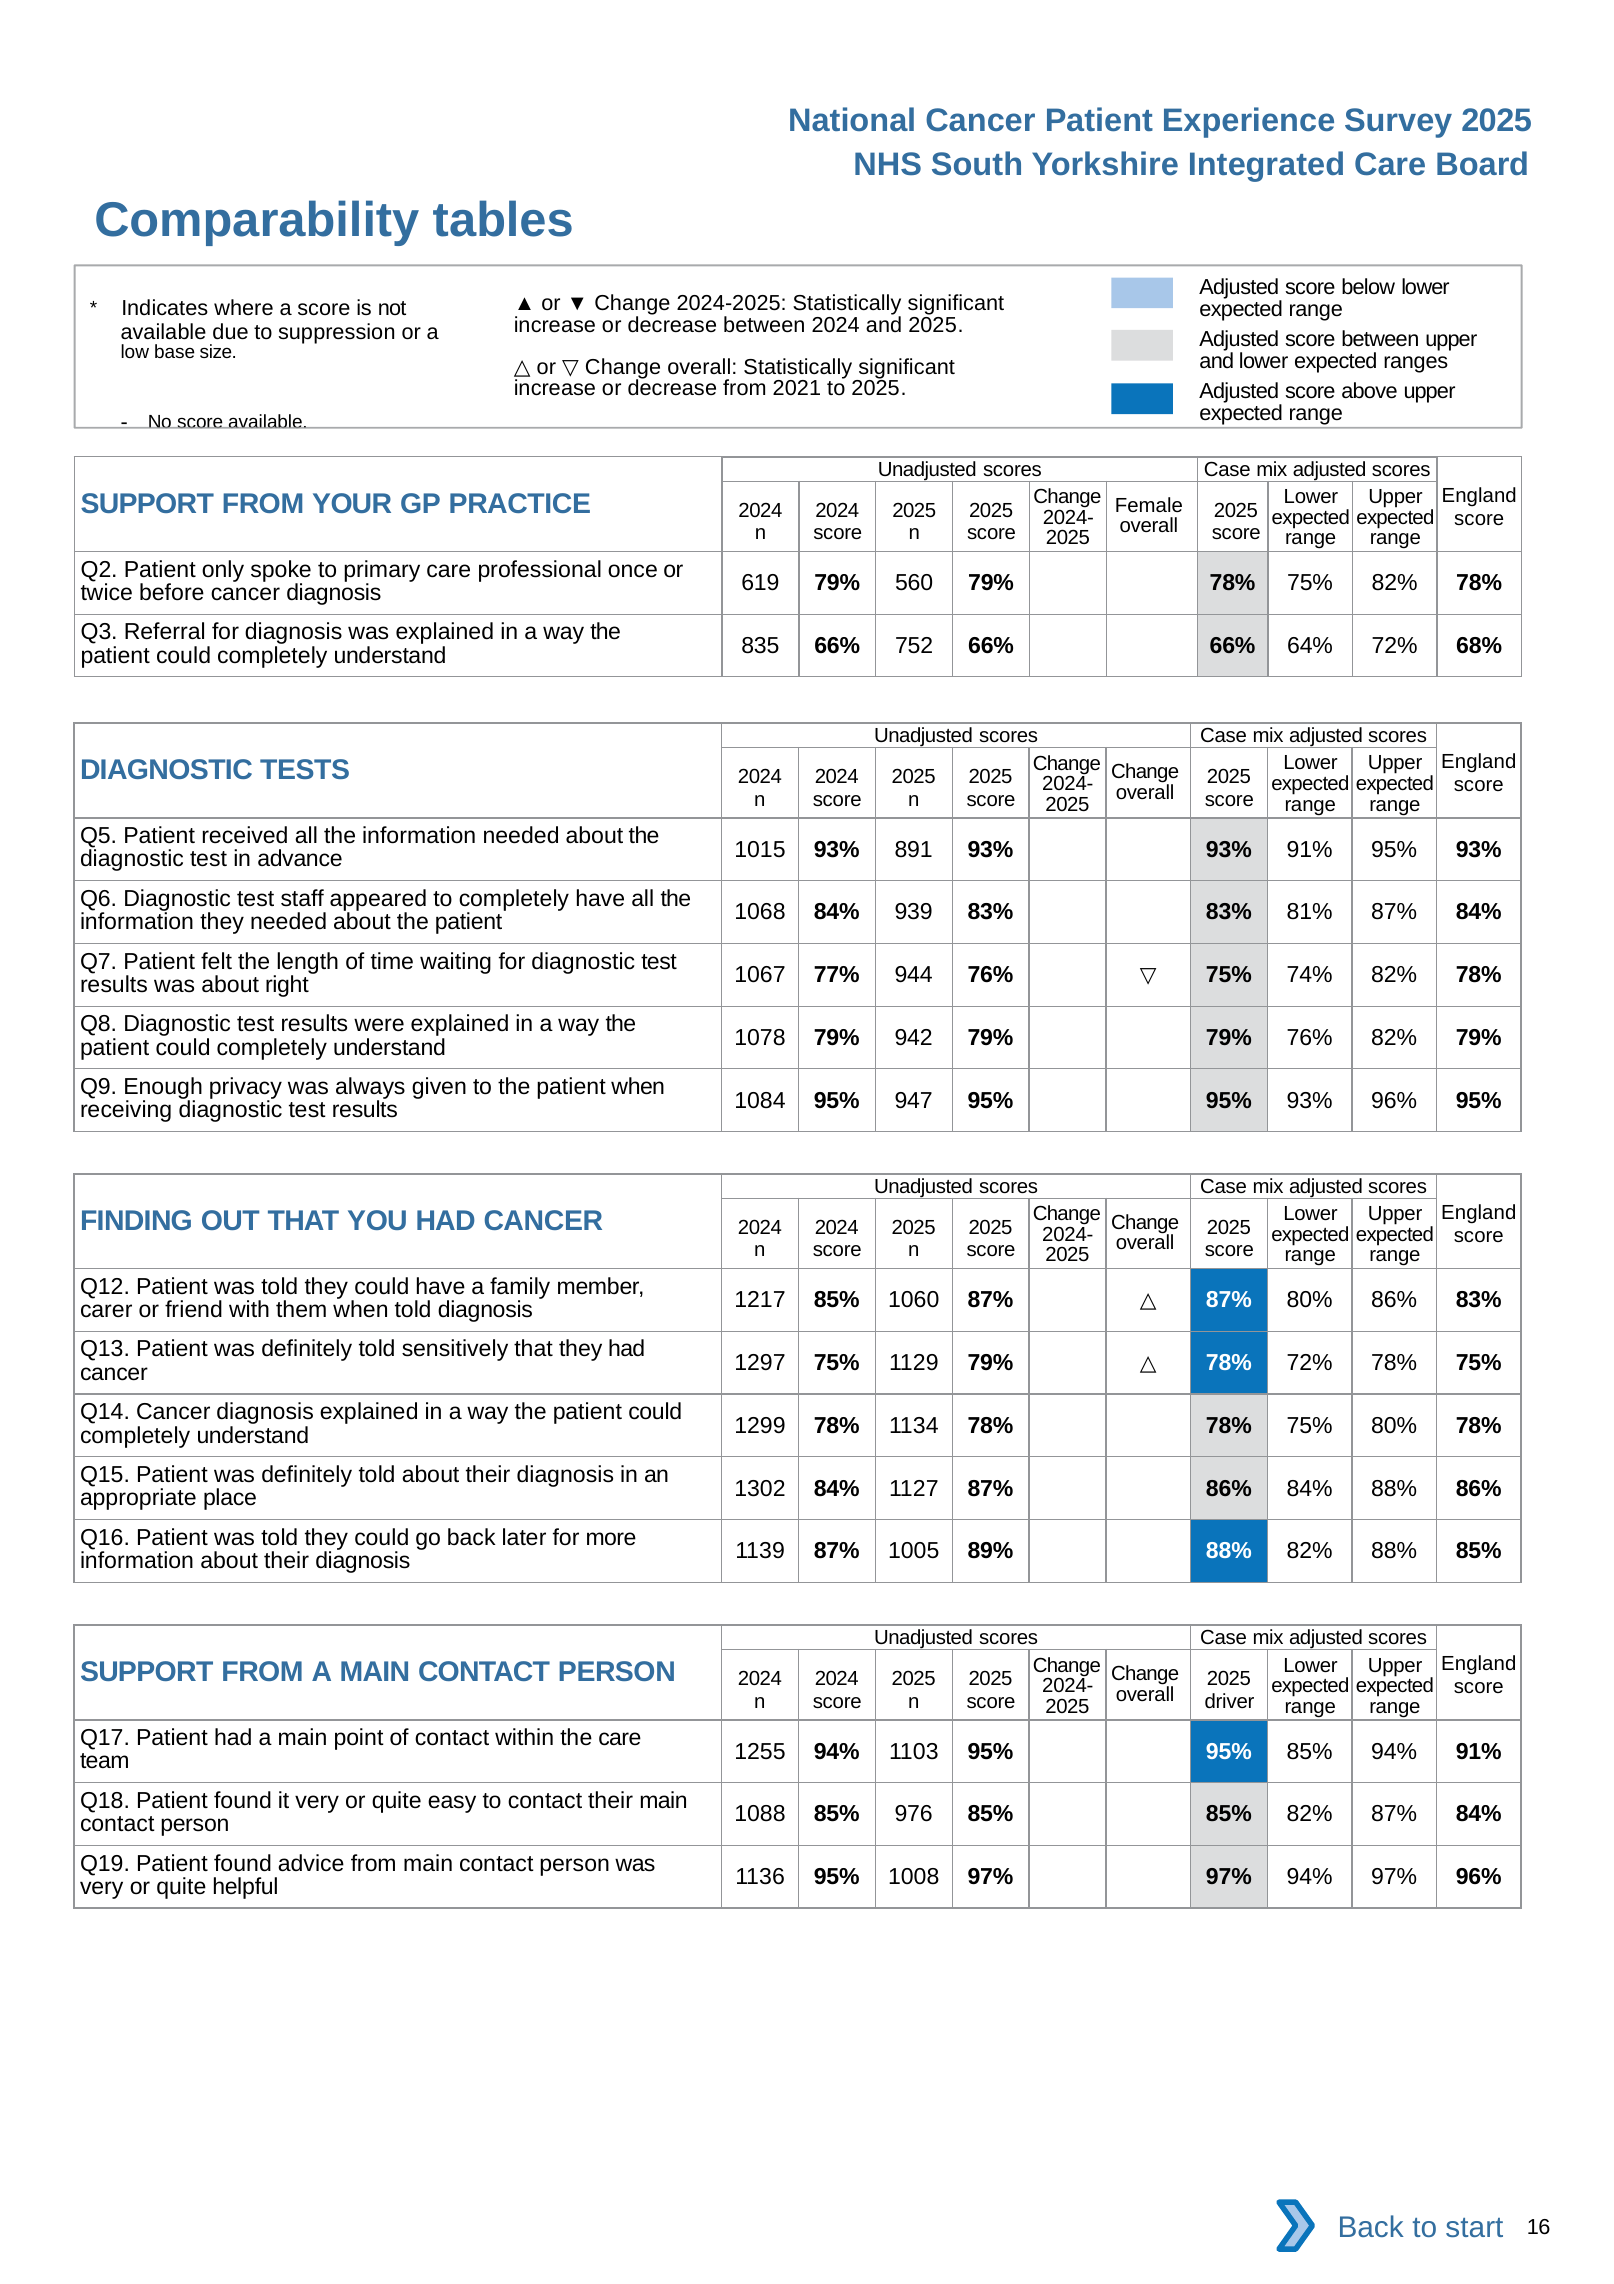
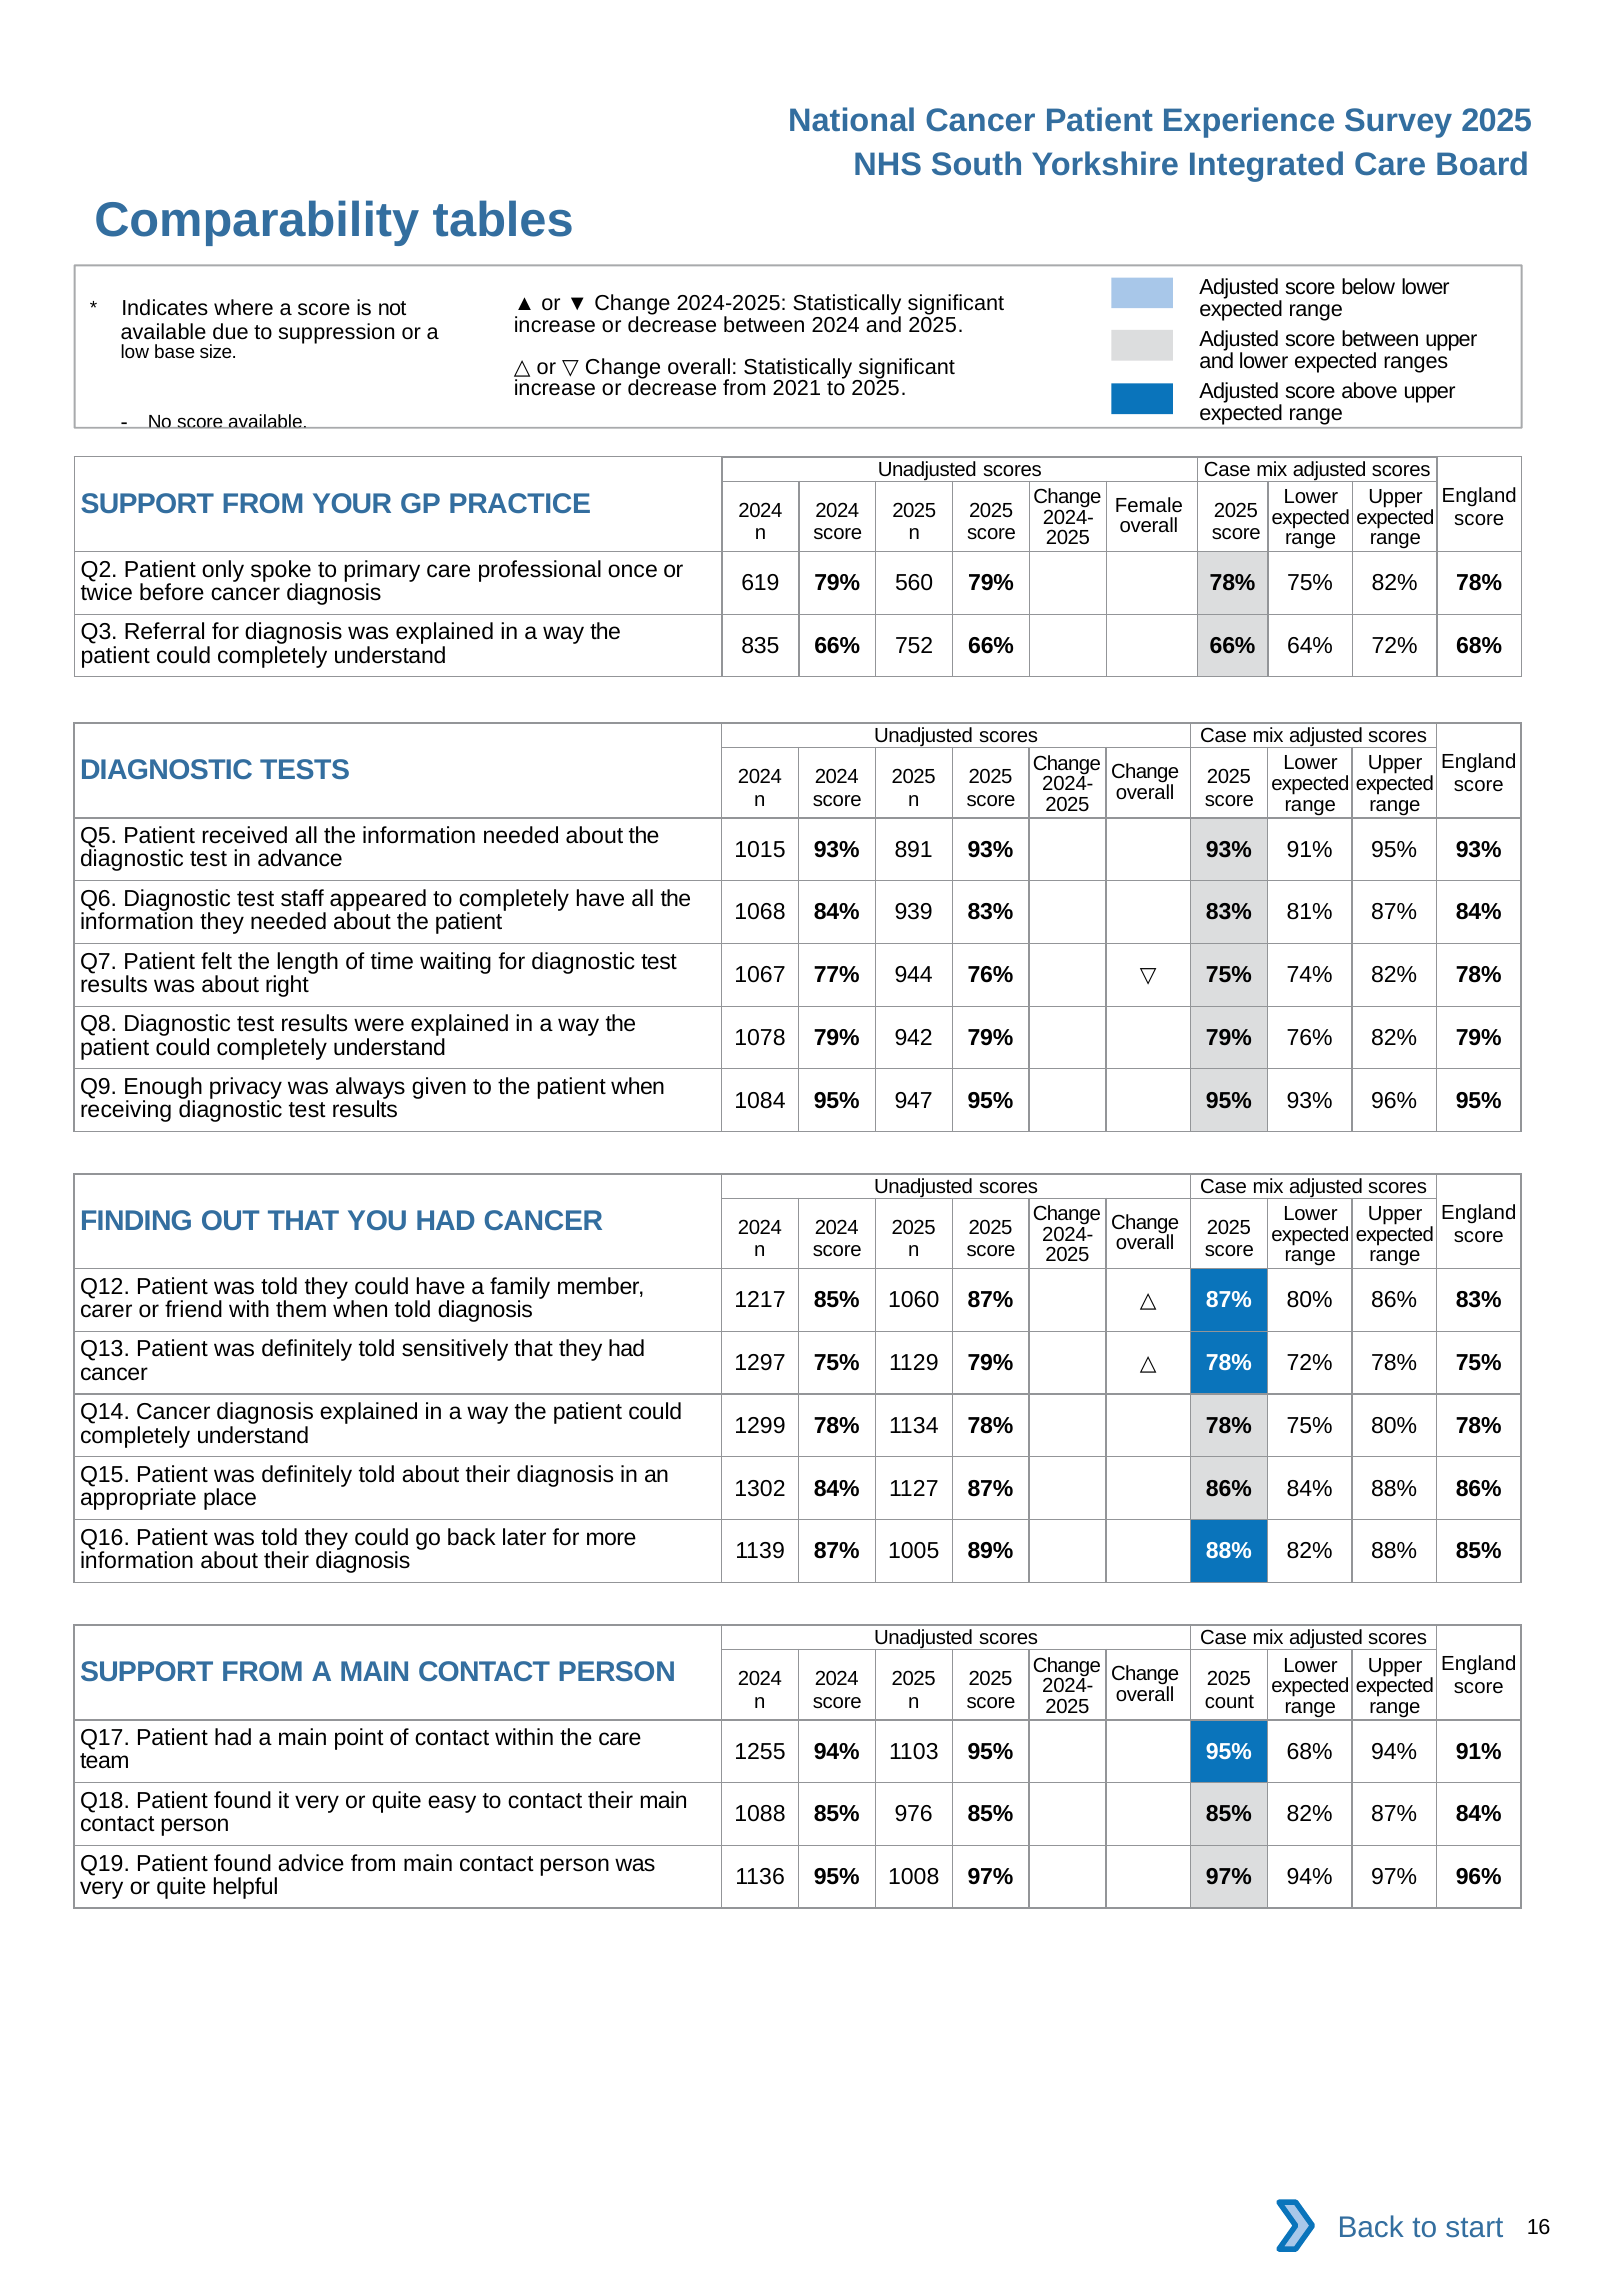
driver: driver -> count
95% 85%: 85% -> 68%
